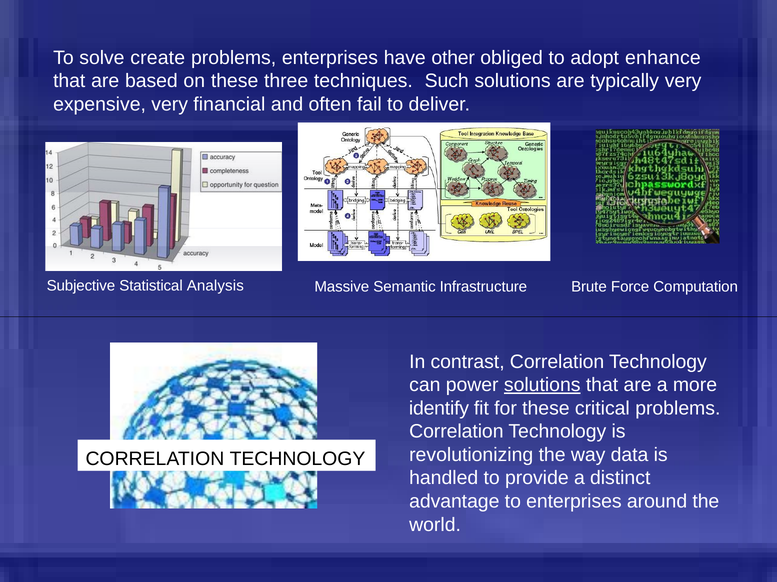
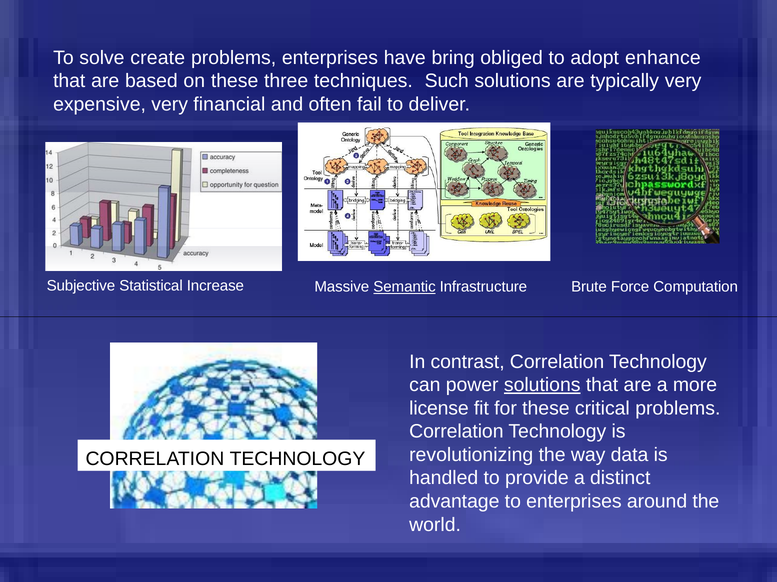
other: other -> bring
Analysis: Analysis -> Increase
Semantic underline: none -> present
identify: identify -> license
